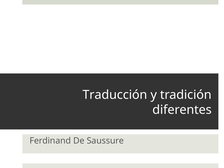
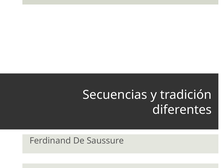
Traducción: Traducción -> Secuencias
